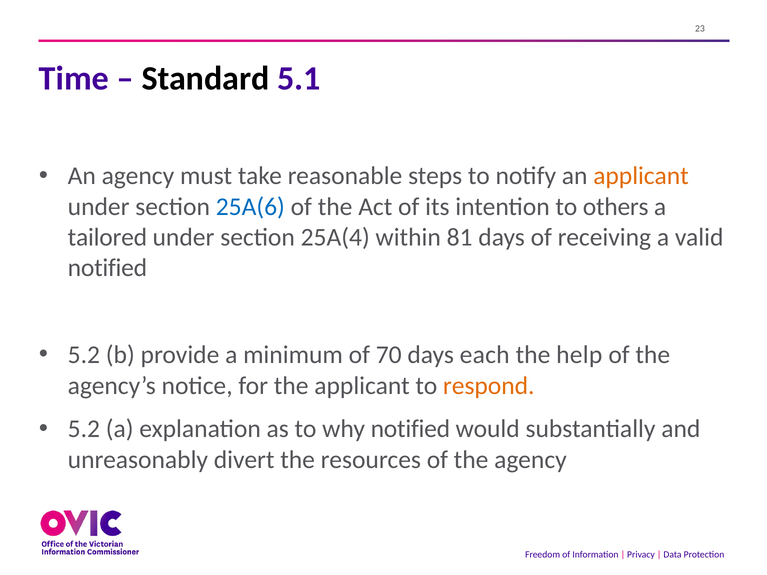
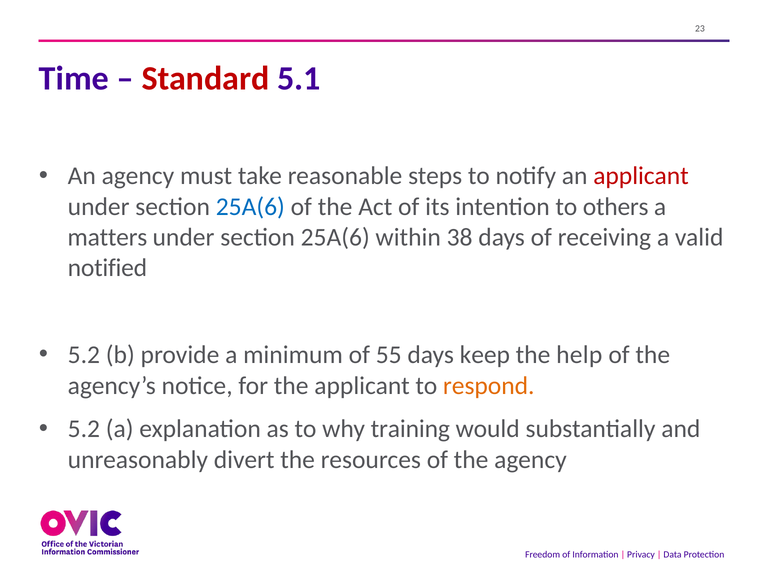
Standard colour: black -> red
applicant at (641, 176) colour: orange -> red
tailored: tailored -> matters
25A(4 at (335, 237): 25A(4 -> 25A(6
81: 81 -> 38
70: 70 -> 55
each: each -> keep
why notified: notified -> training
